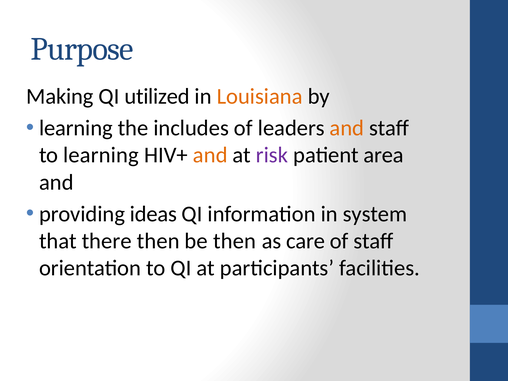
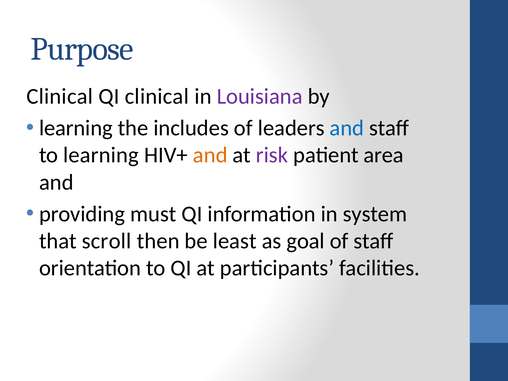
Making at (60, 96): Making -> Clinical
QI utilized: utilized -> clinical
Louisiana colour: orange -> purple
and at (347, 128) colour: orange -> blue
ideas: ideas -> must
there: there -> scroll
be then: then -> least
care: care -> goal
